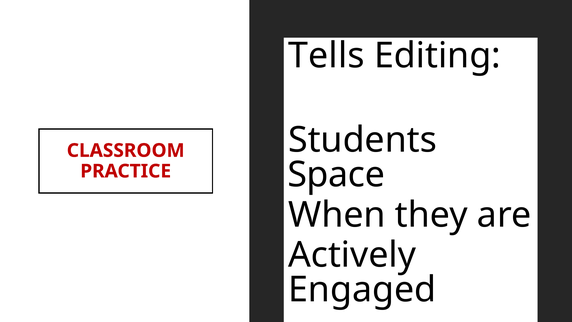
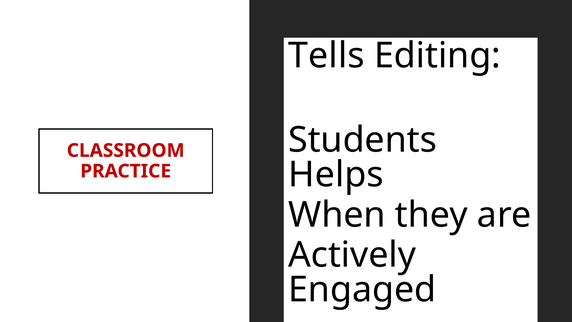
Space: Space -> Helps
